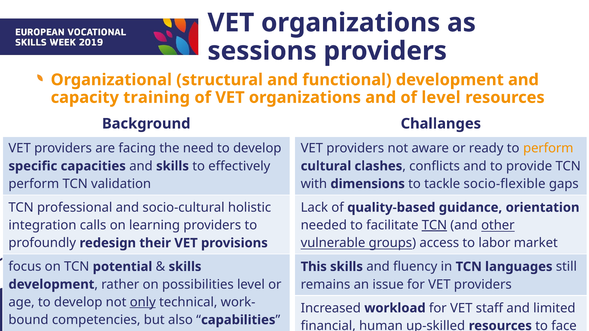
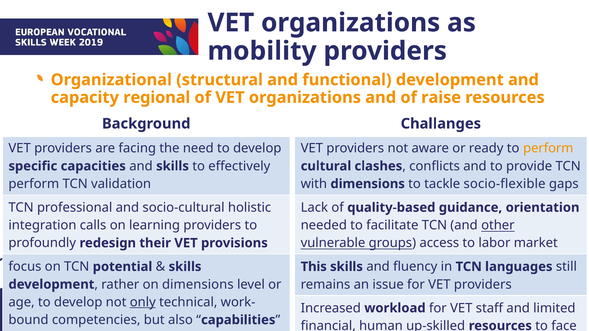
sessions: sessions -> mobility
training: training -> regional
of level: level -> raise
TCN at (434, 225) underline: present -> none
on possibilities: possibilities -> dimensions
